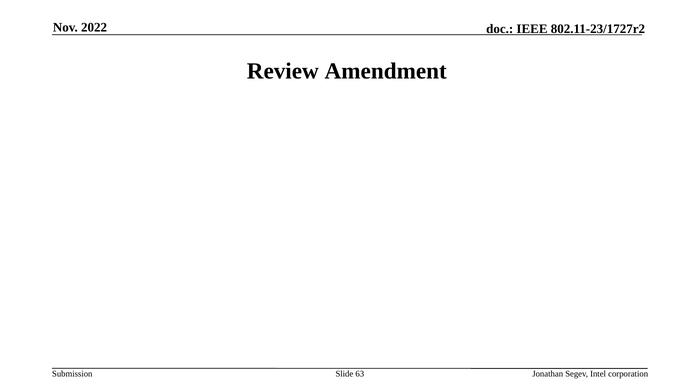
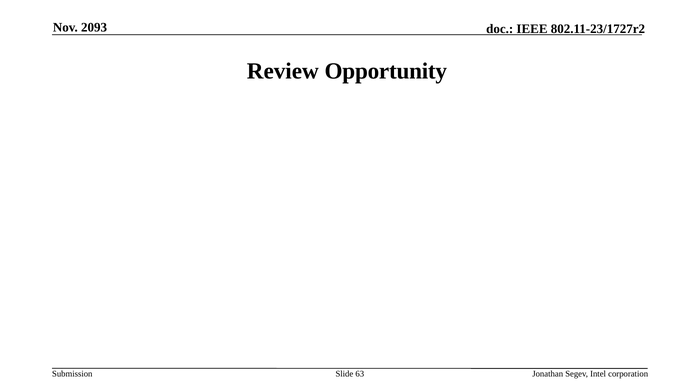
2022: 2022 -> 2093
Amendment: Amendment -> Opportunity
